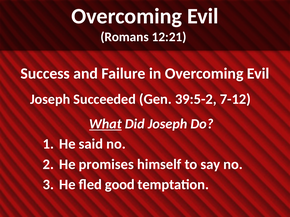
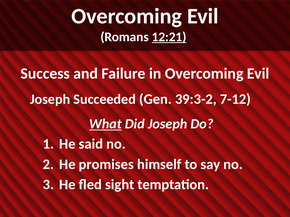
12:21 underline: none -> present
39:5-2: 39:5-2 -> 39:3-2
good: good -> sight
